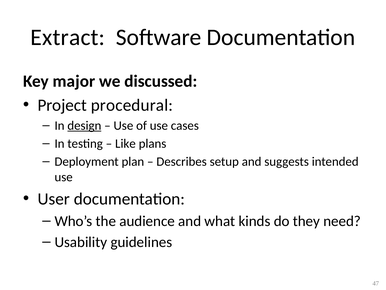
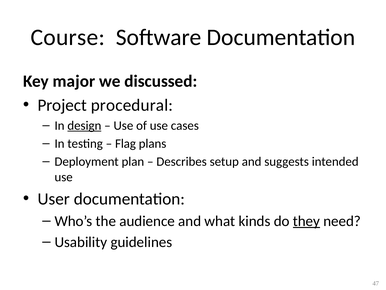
Extract: Extract -> Course
Like: Like -> Flag
they underline: none -> present
